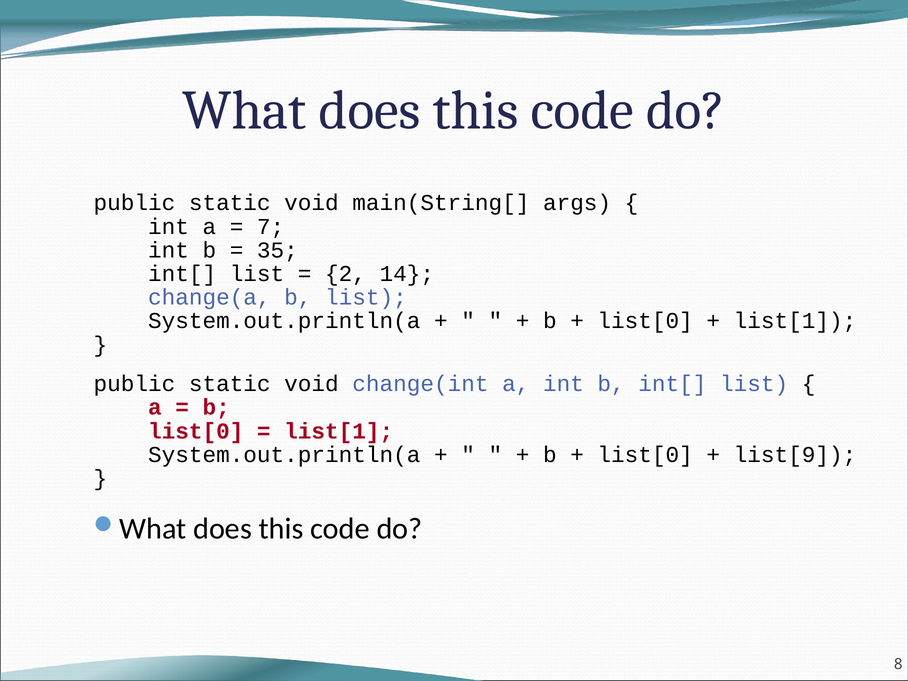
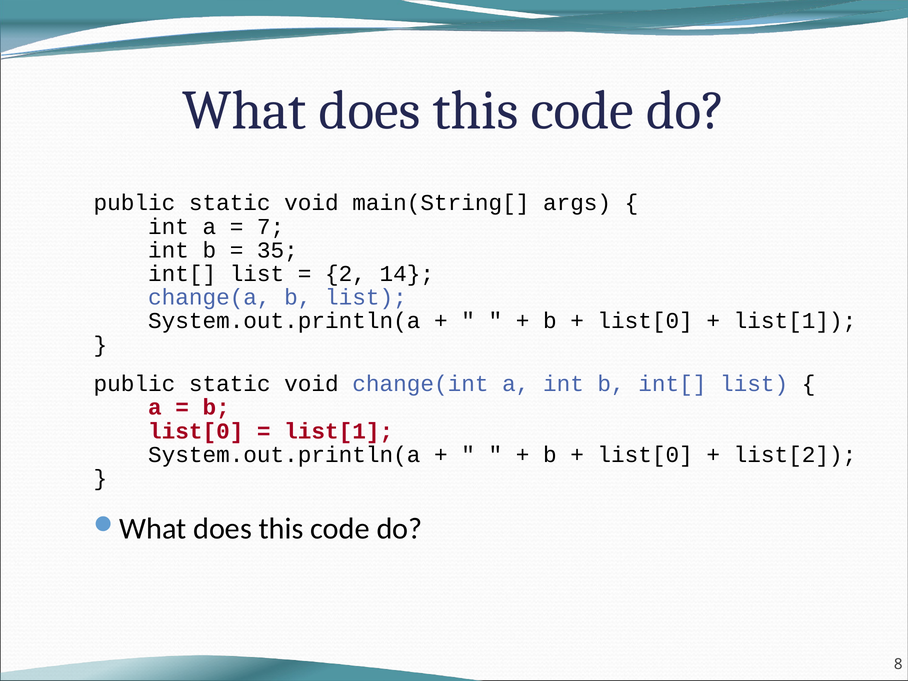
list[9: list[9 -> list[2
